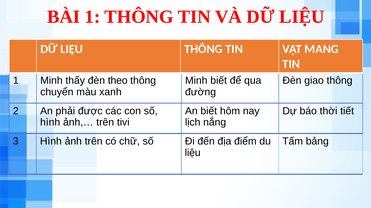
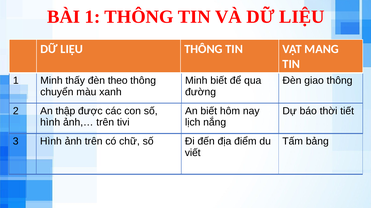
phải: phải -> thập
liệu at (193, 153): liệu -> viết
